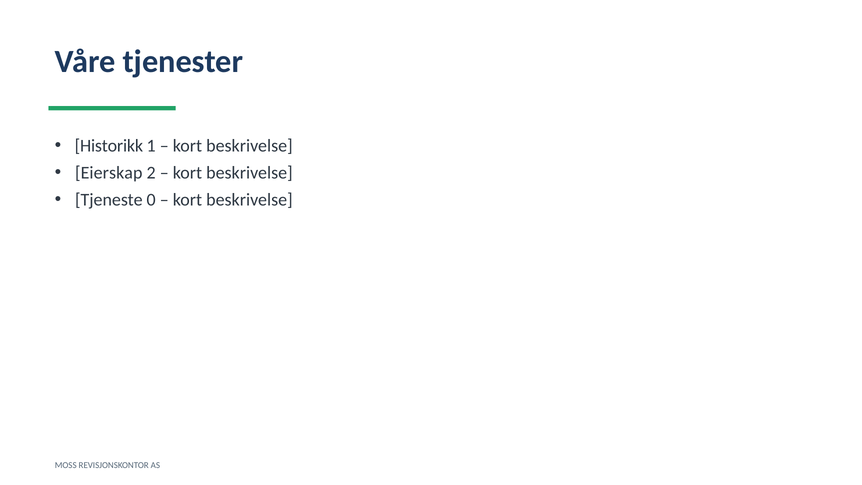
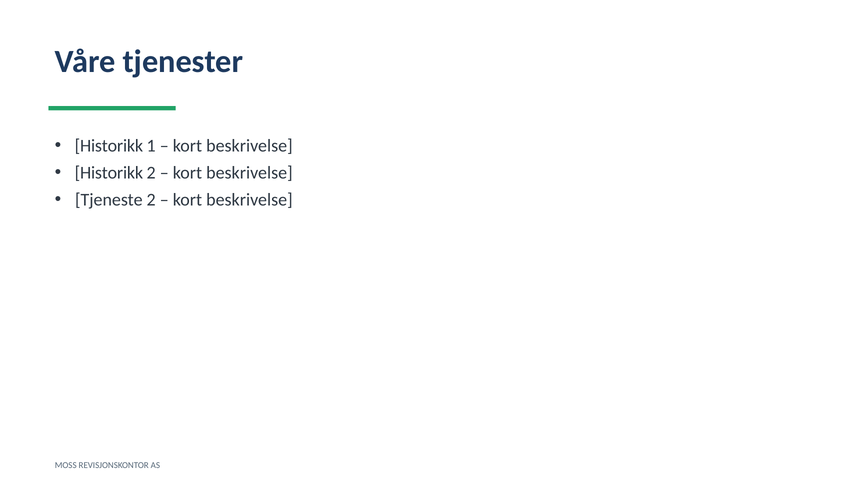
Eierskap at (109, 173): Eierskap -> Historikk
Tjeneste 0: 0 -> 2
